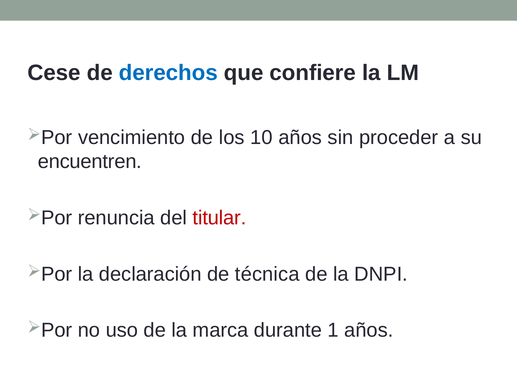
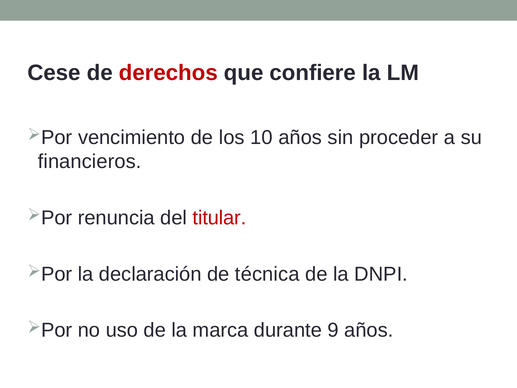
derechos colour: blue -> red
encuentren: encuentren -> financieros
1: 1 -> 9
